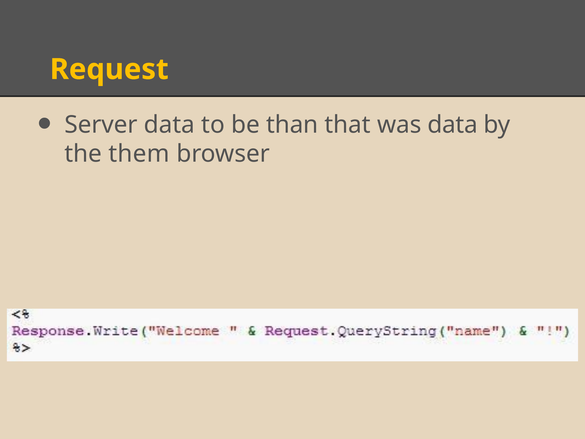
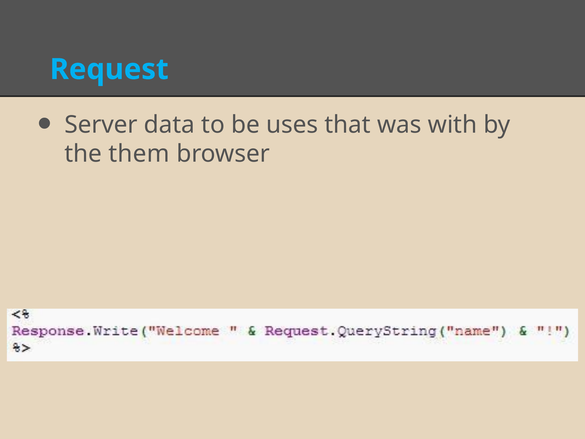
Request colour: yellow -> light blue
than: than -> uses
was data: data -> with
